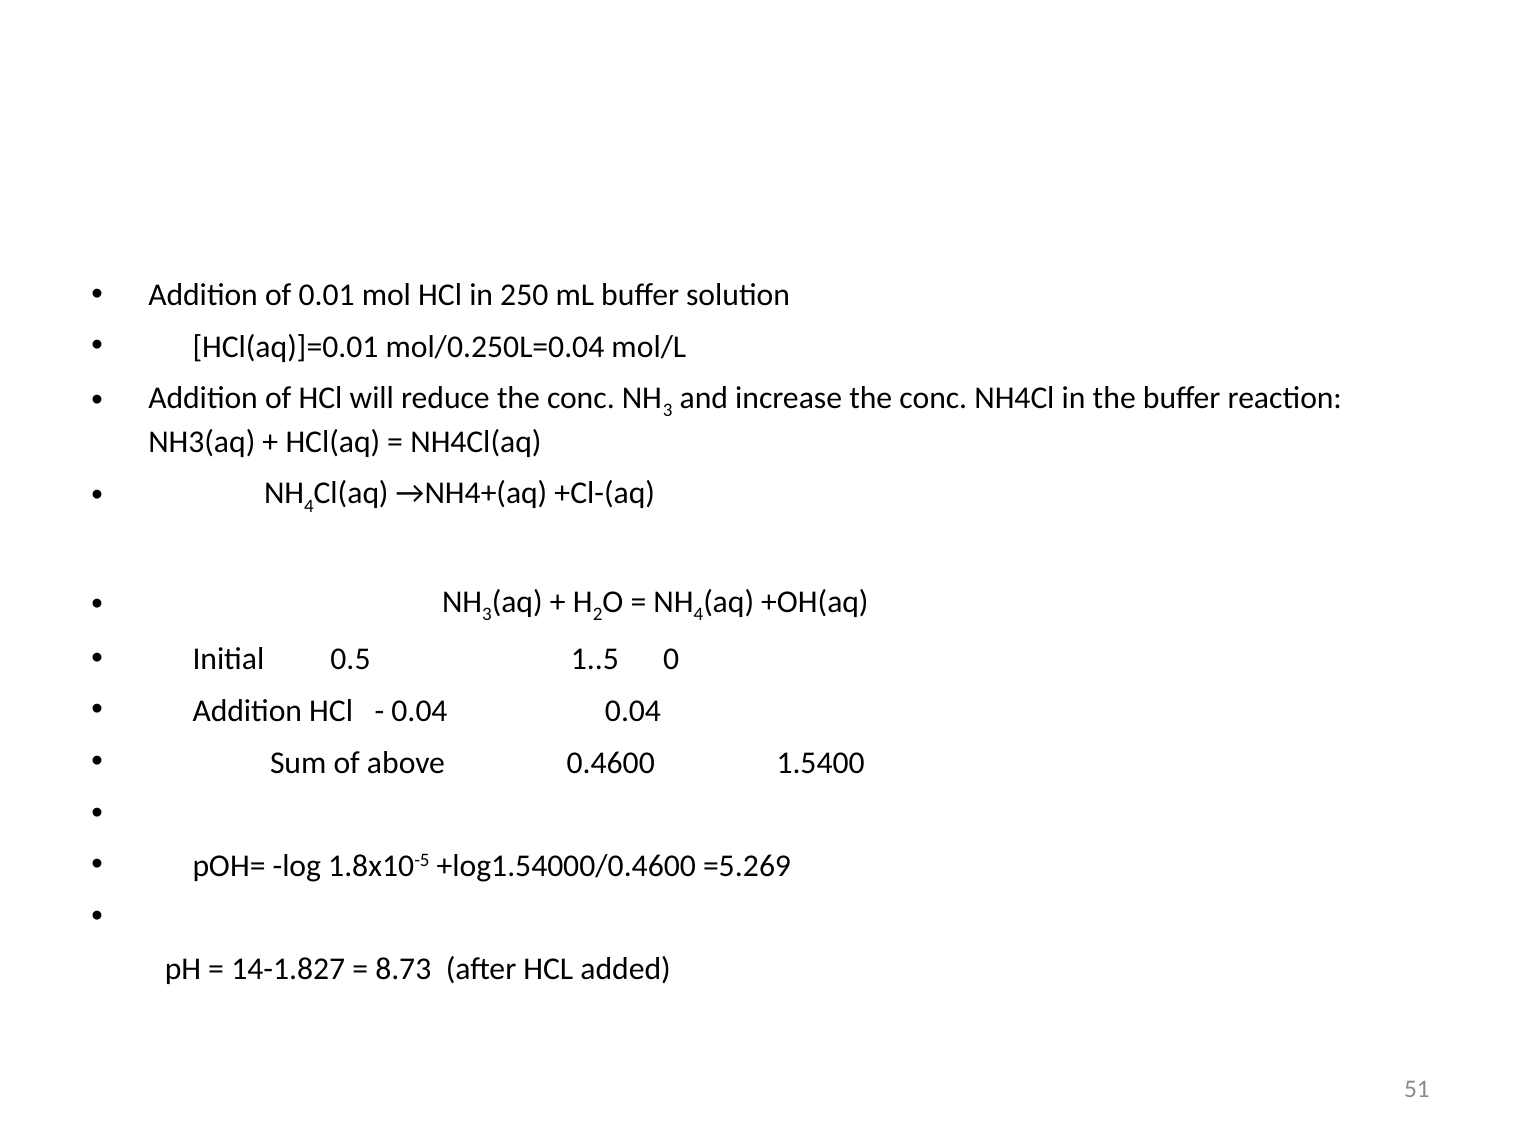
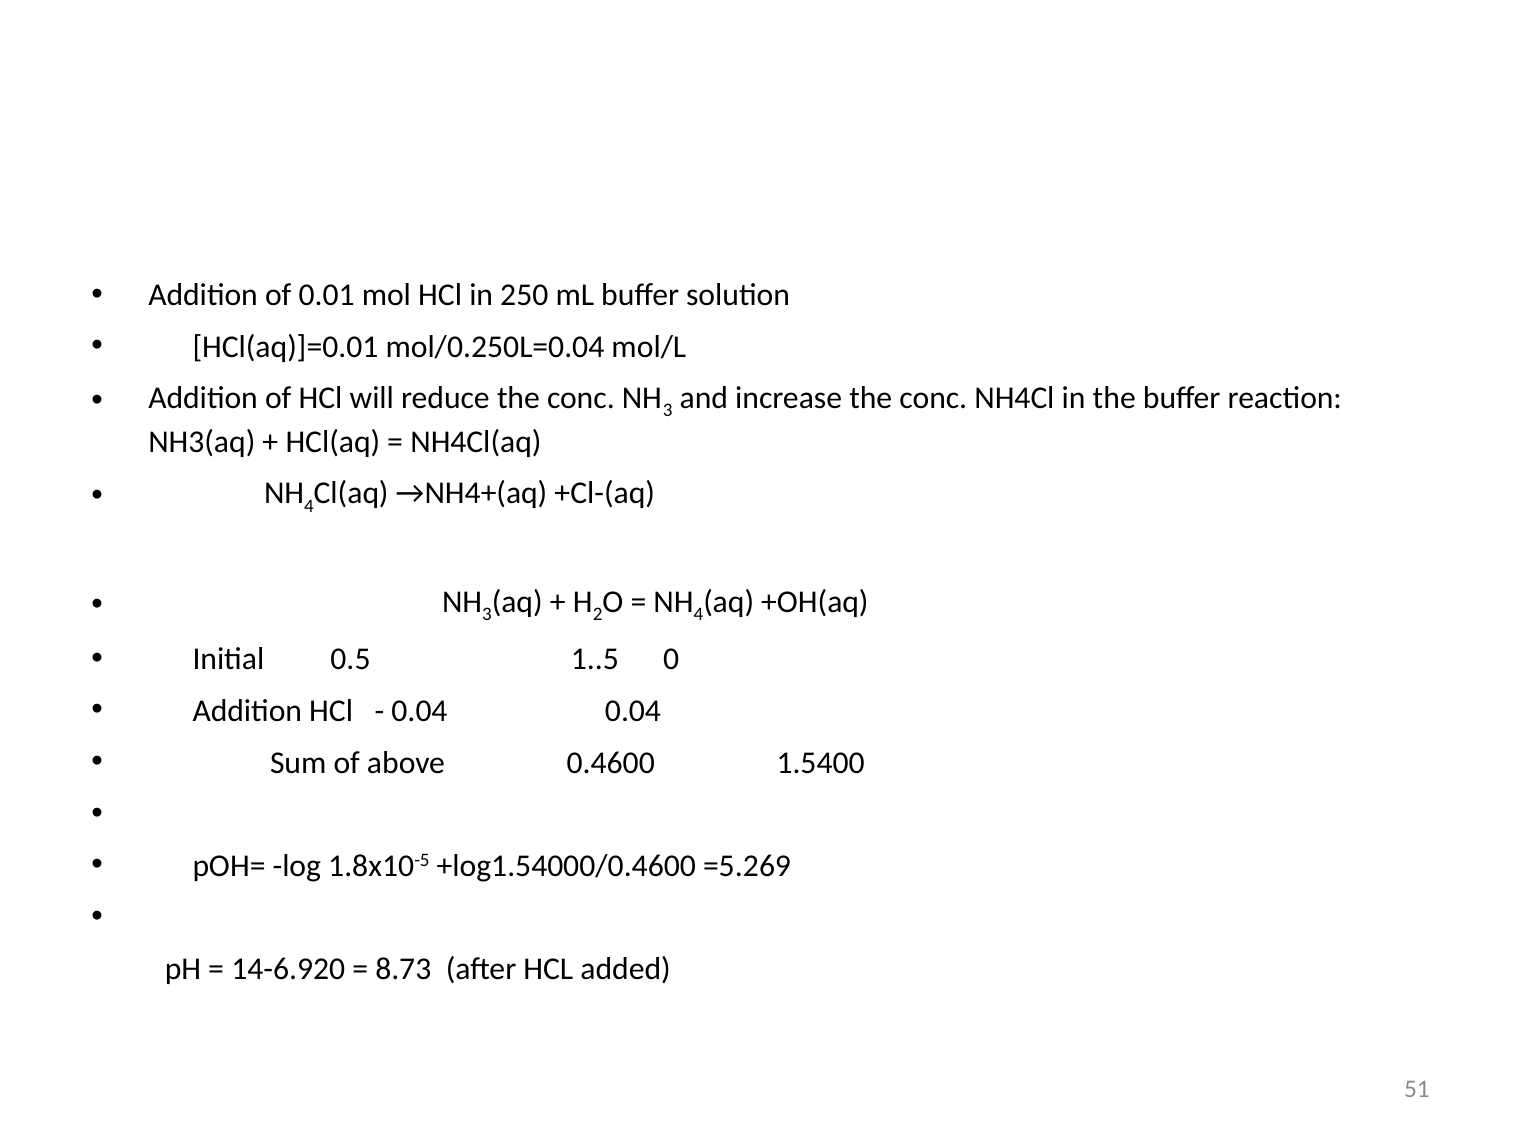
14-1.827: 14-1.827 -> 14-6.920
